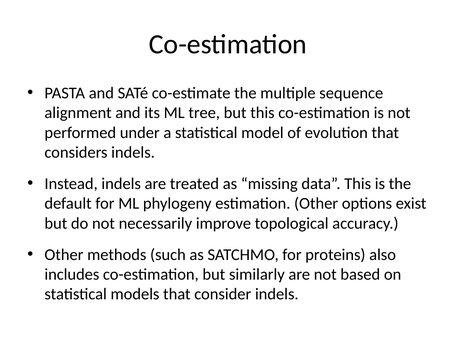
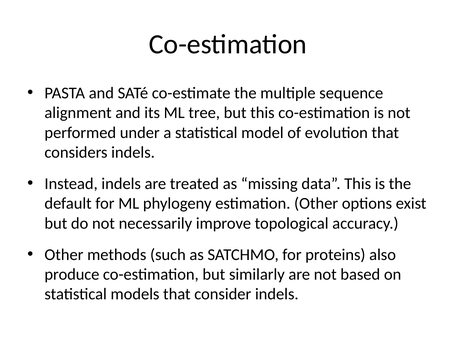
includes: includes -> produce
